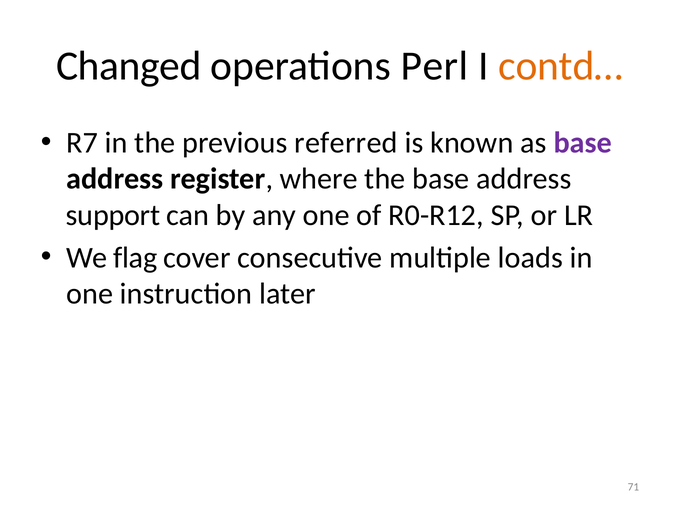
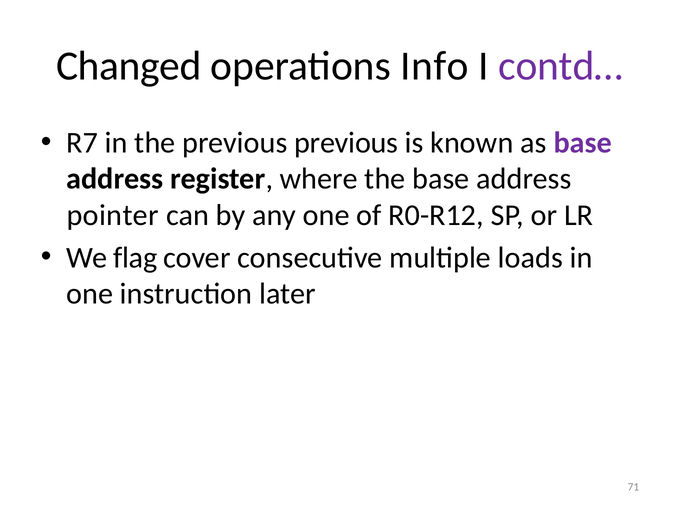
Perl: Perl -> Info
contd… colour: orange -> purple
previous referred: referred -> previous
support: support -> pointer
